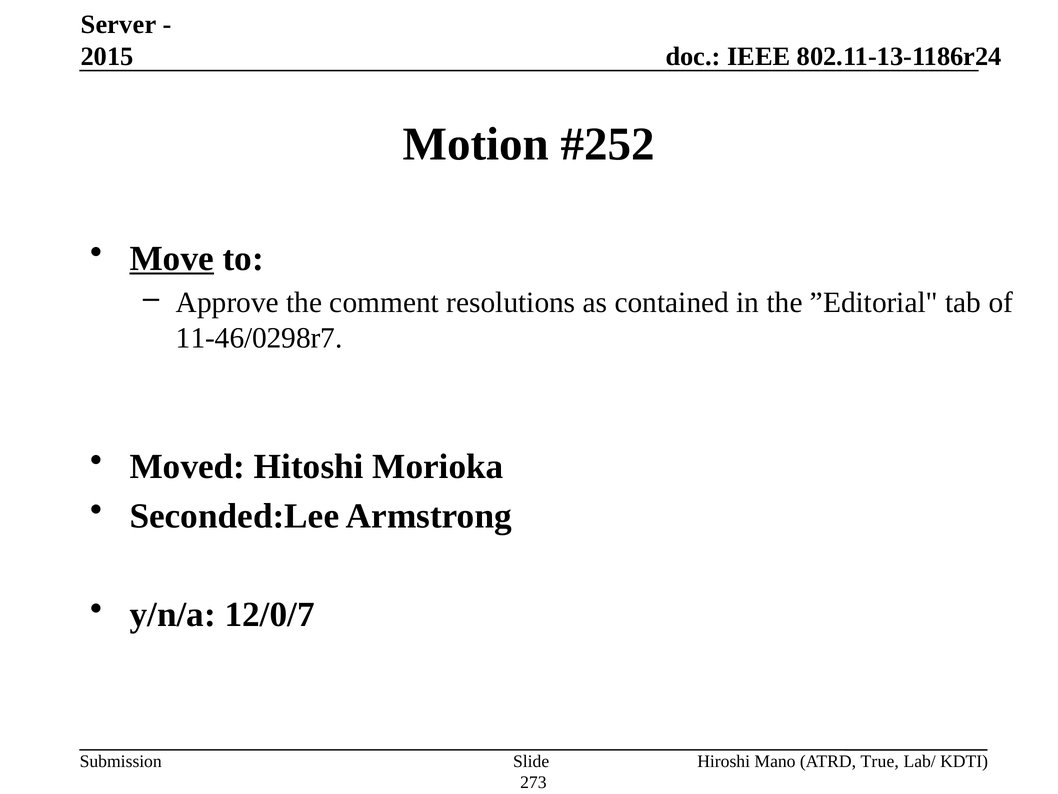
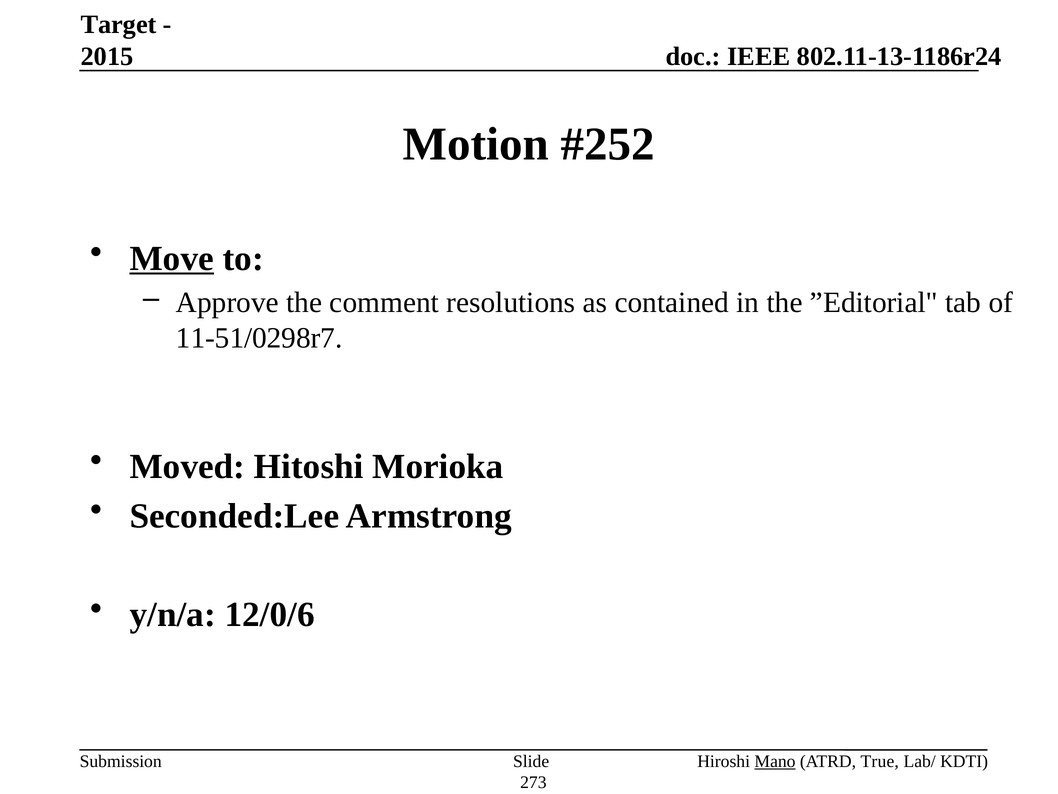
Server: Server -> Target
11-46/0298r7: 11-46/0298r7 -> 11-51/0298r7
12/0/7: 12/0/7 -> 12/0/6
Mano underline: none -> present
